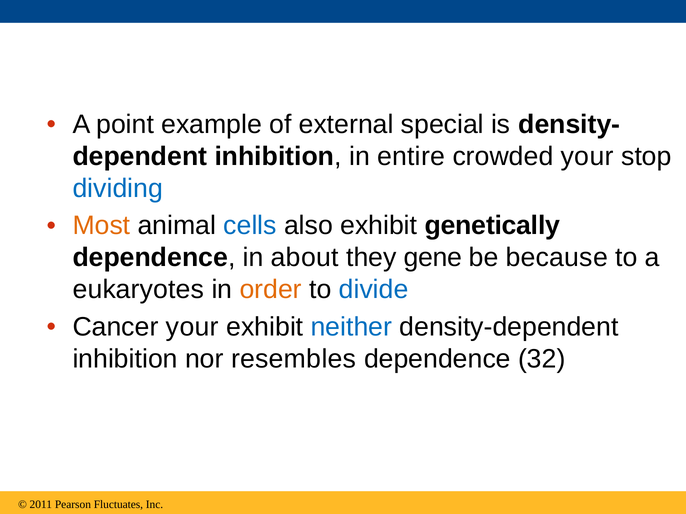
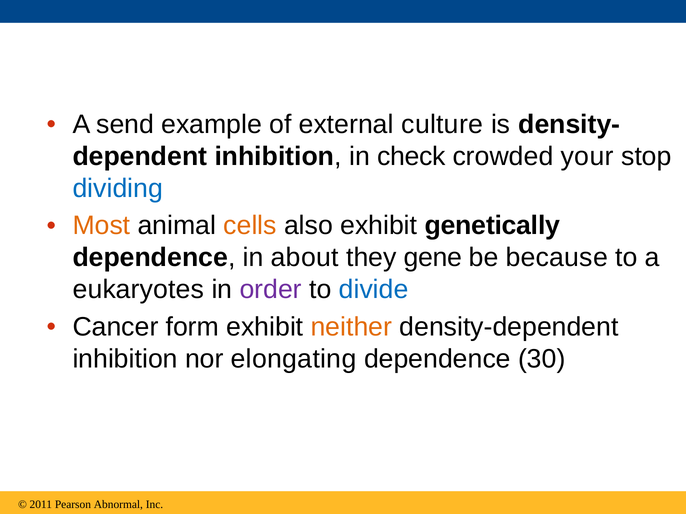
point: point -> send
special: special -> culture
entire: entire -> check
cells colour: blue -> orange
order colour: orange -> purple
Cancer your: your -> form
neither colour: blue -> orange
resembles: resembles -> elongating
32: 32 -> 30
Fluctuates: Fluctuates -> Abnormal
